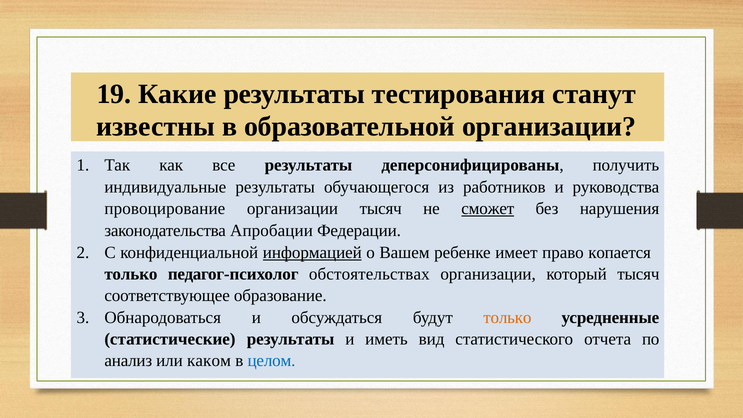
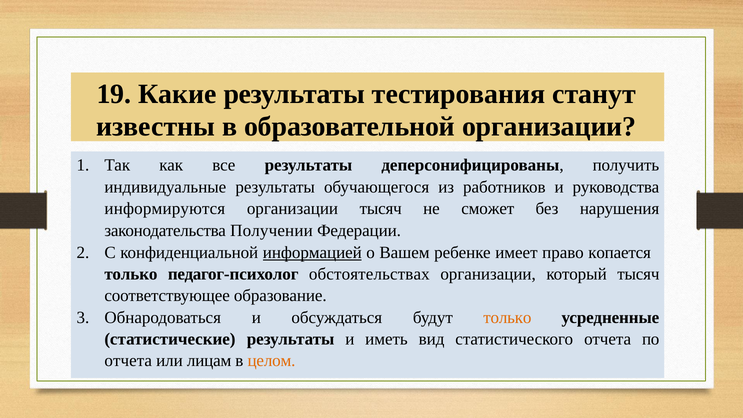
провоцирование: провоцирование -> информируются
сможет underline: present -> none
Апробации: Апробации -> Получении
анализ at (128, 361): анализ -> отчета
каком: каком -> лицам
целом colour: blue -> orange
